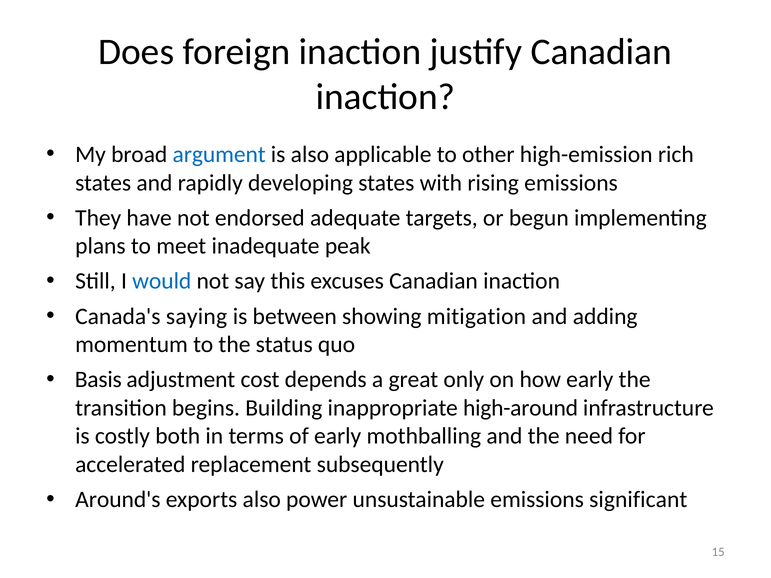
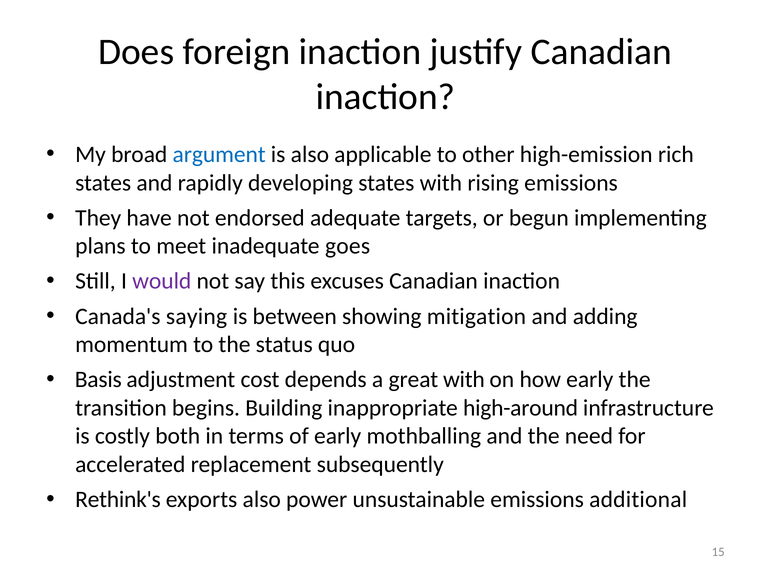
peak: peak -> goes
would colour: blue -> purple
great only: only -> with
Around's: Around's -> Rethink's
significant: significant -> additional
